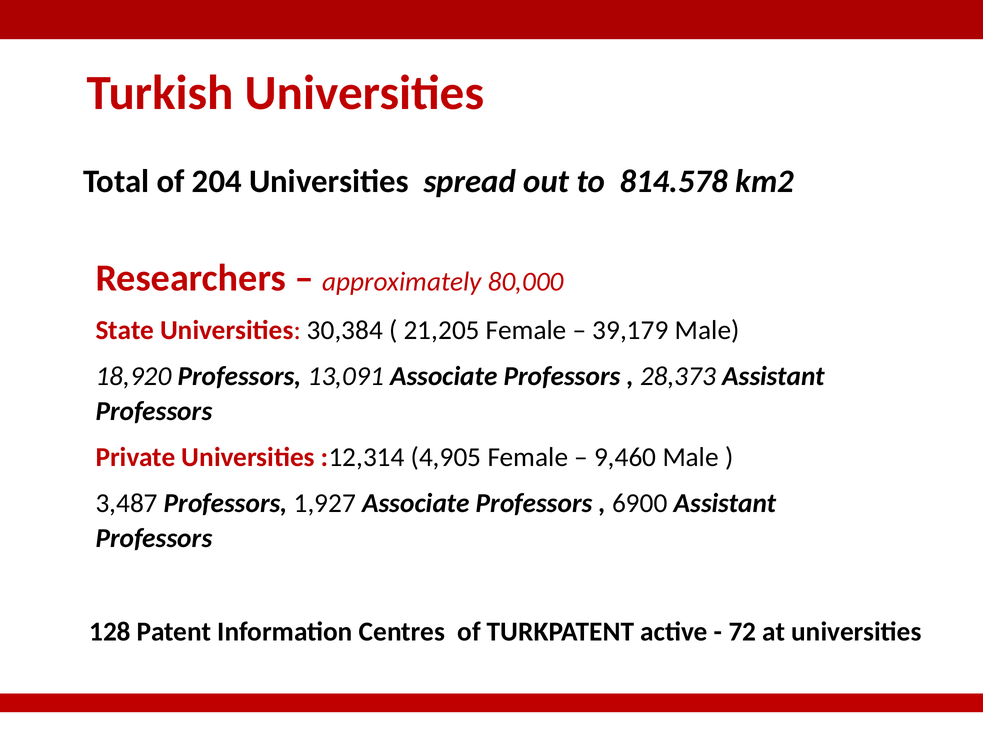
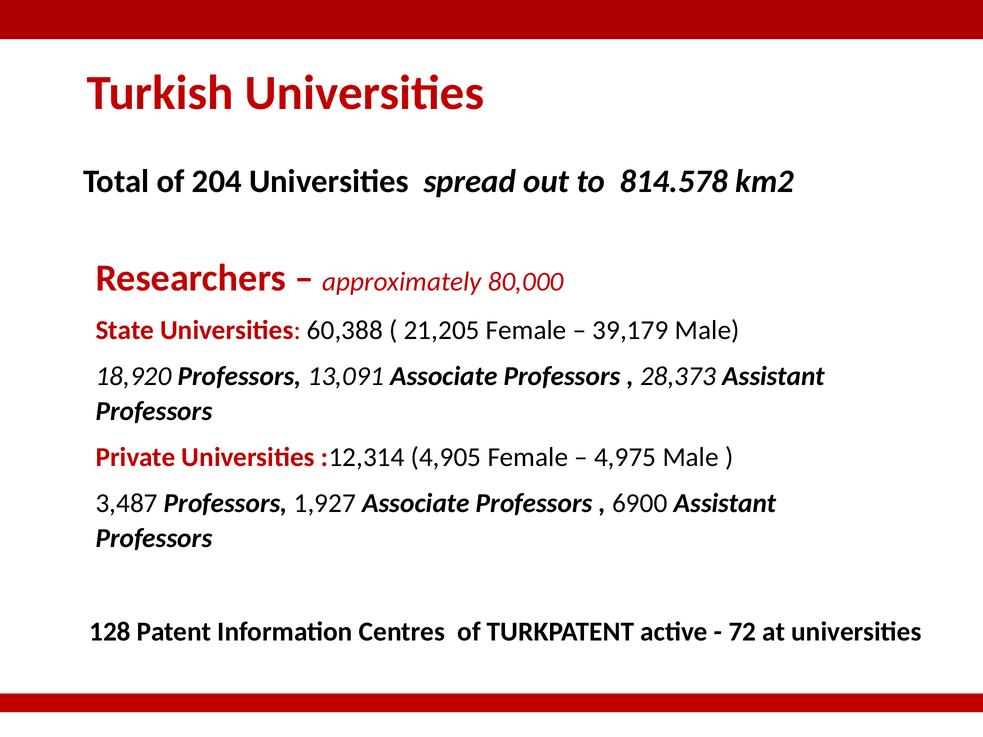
30,384: 30,384 -> 60,388
9,460: 9,460 -> 4,975
